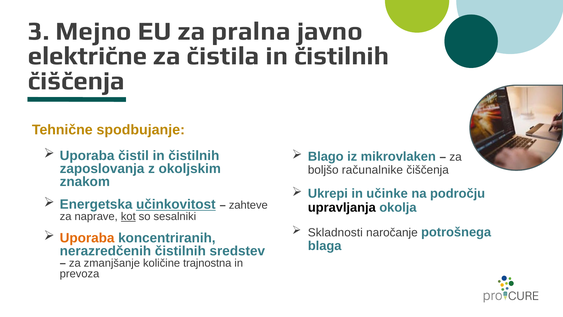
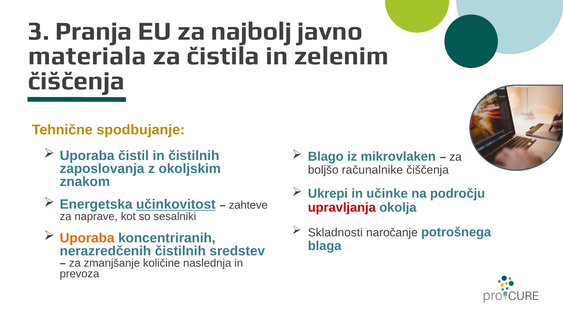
Mejno: Mejno -> Pranja
pralna: pralna -> najbolj
električne: električne -> materiala
čistila in čistilnih: čistilnih -> zelenim
upravljanja colour: black -> red
kot underline: present -> none
trajnostna: trajnostna -> naslednja
